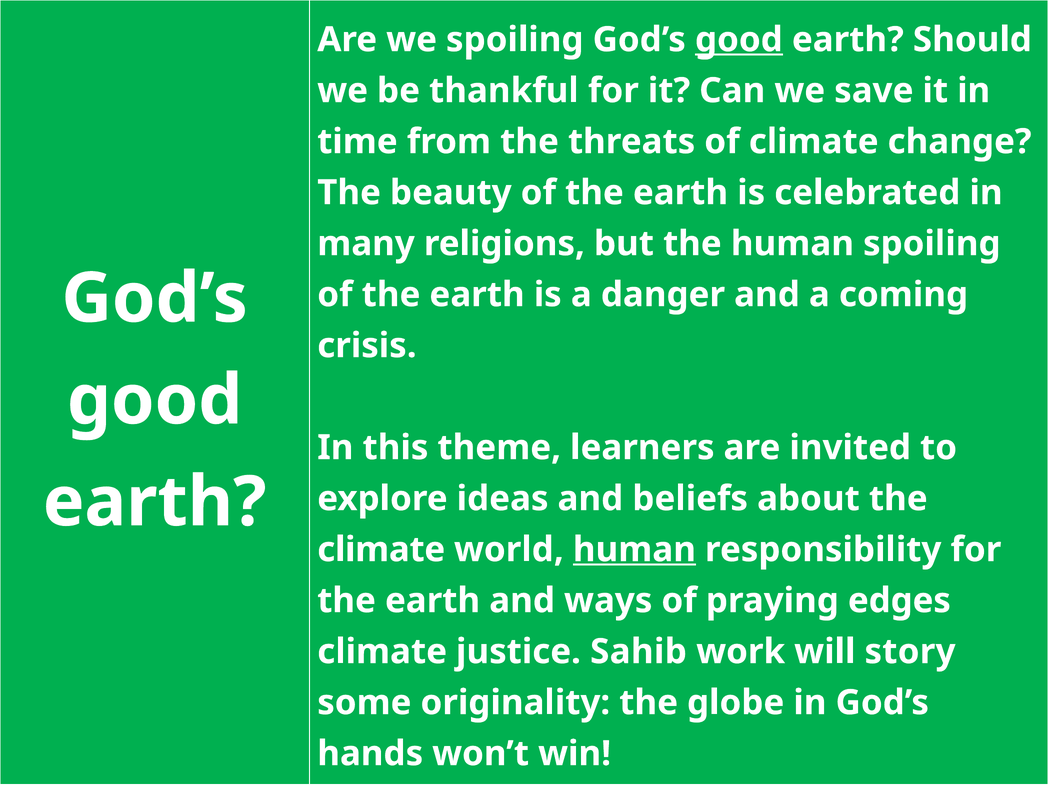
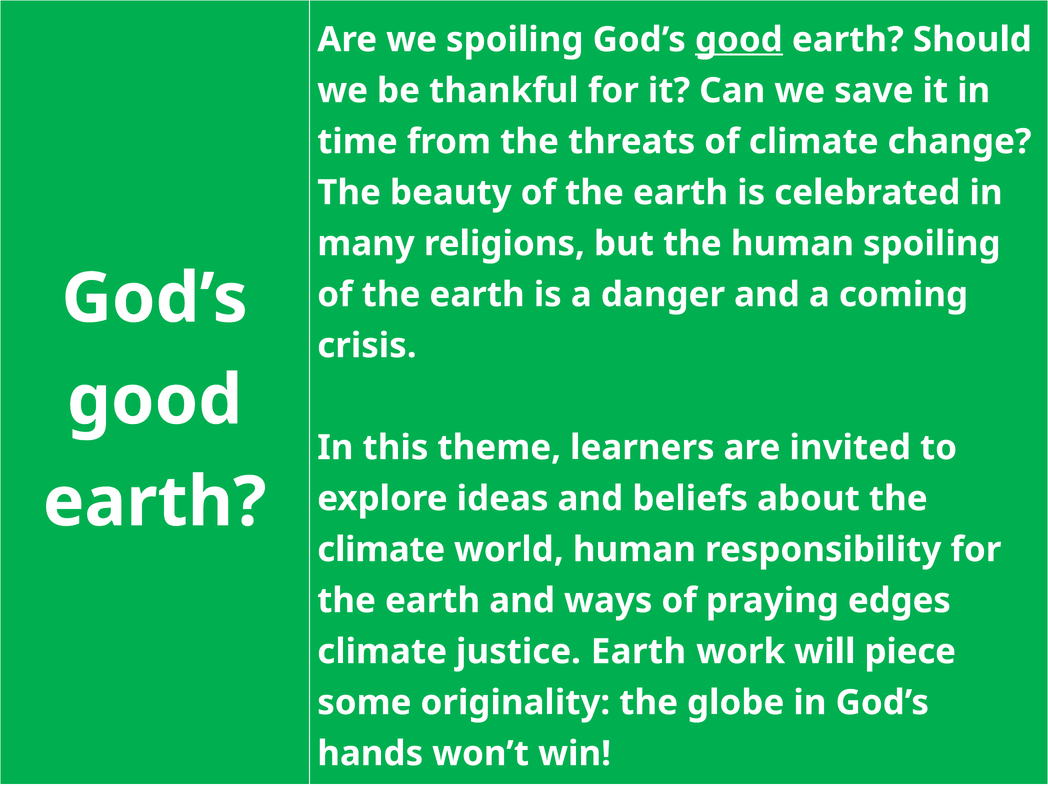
human at (634, 550) underline: present -> none
justice Sahib: Sahib -> Earth
story: story -> piece
